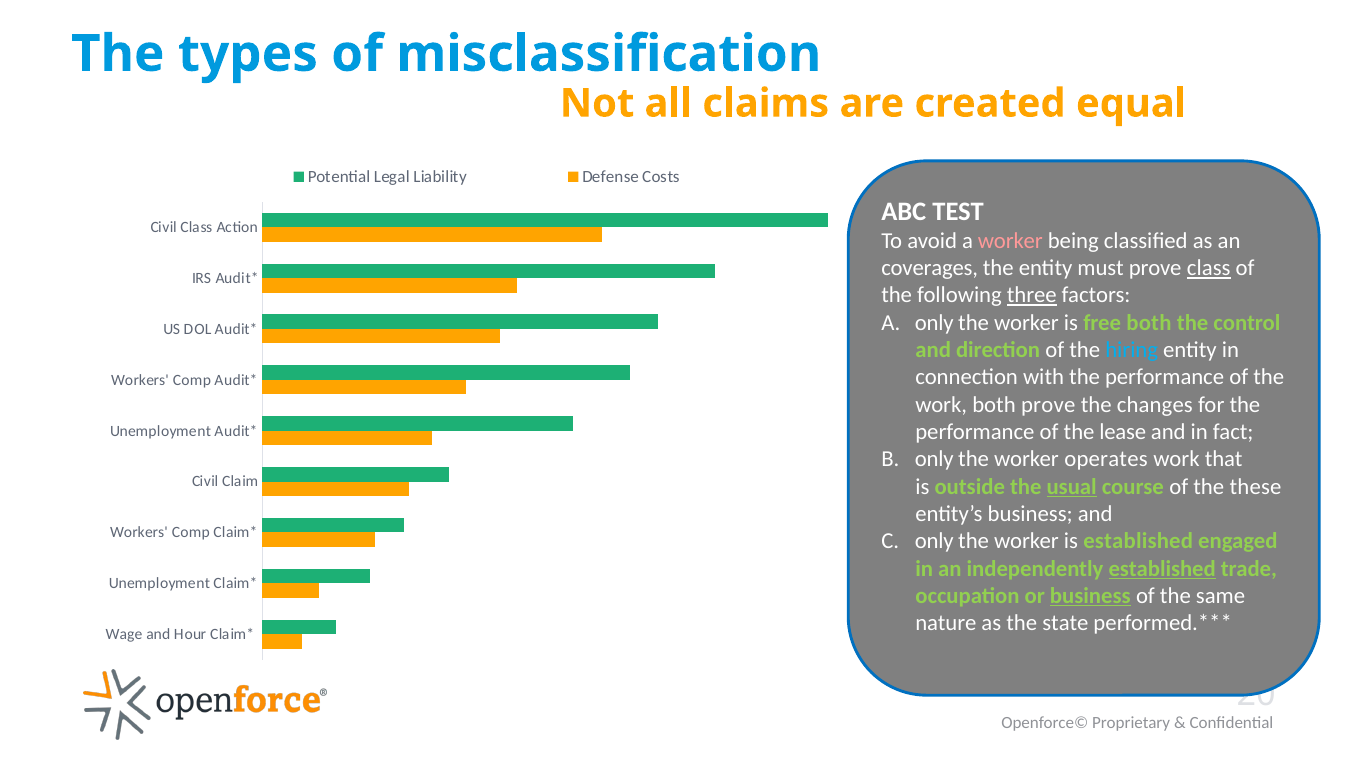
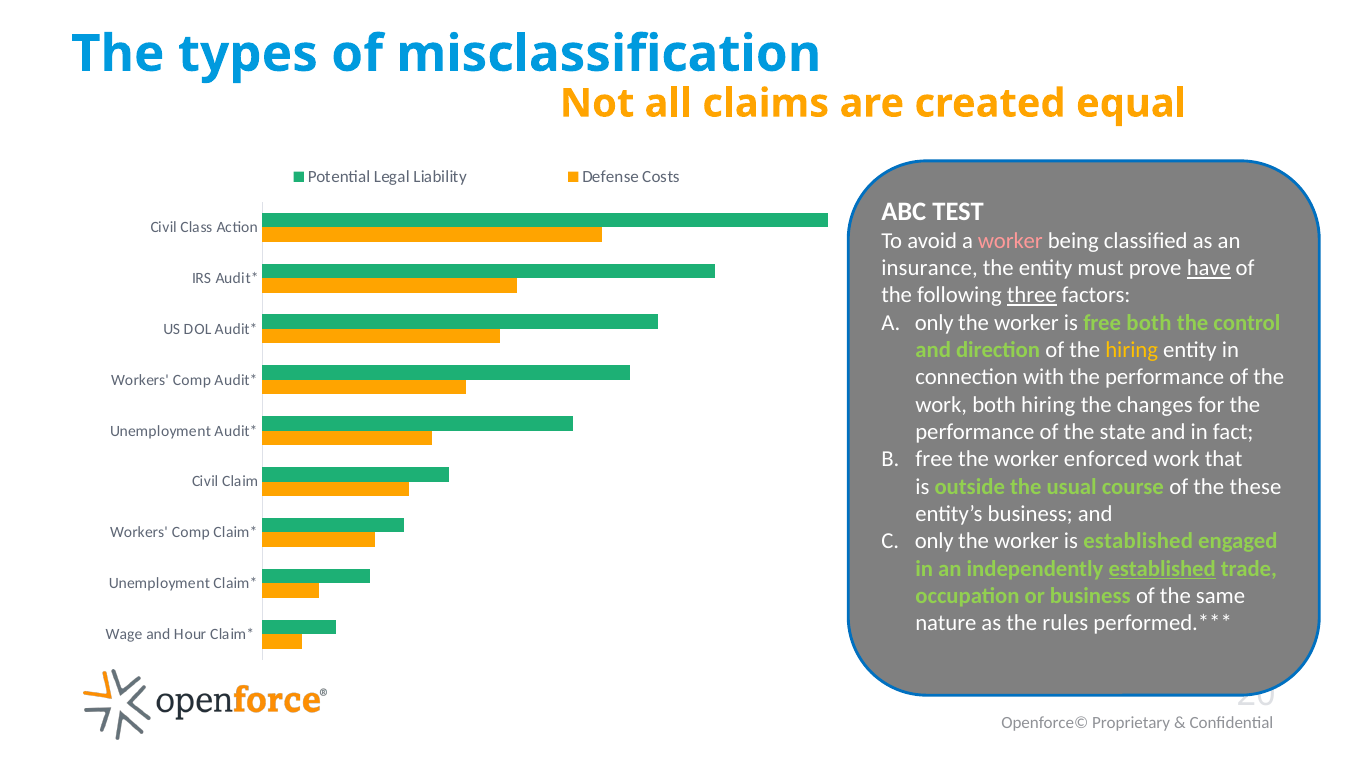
coverages: coverages -> insurance
prove class: class -> have
hiring at (1132, 350) colour: light blue -> yellow
both prove: prove -> hiring
lease: lease -> state
only at (934, 459): only -> free
operates: operates -> enforced
usual underline: present -> none
business at (1090, 596) underline: present -> none
state: state -> rules
